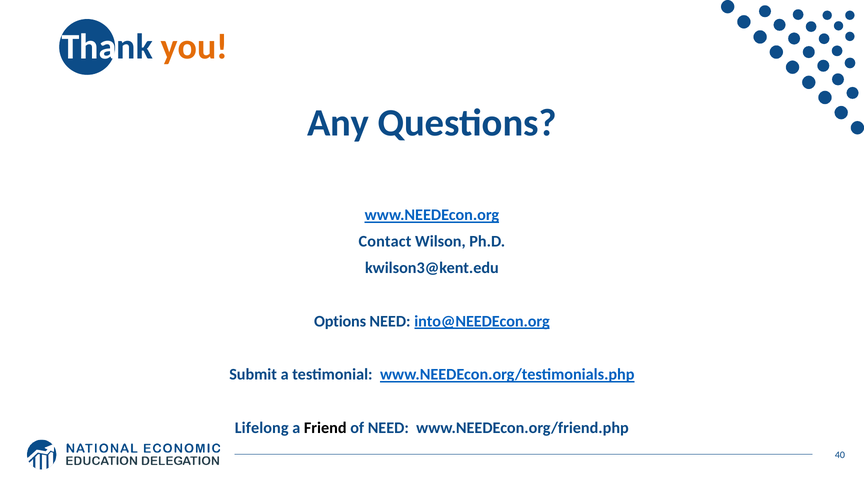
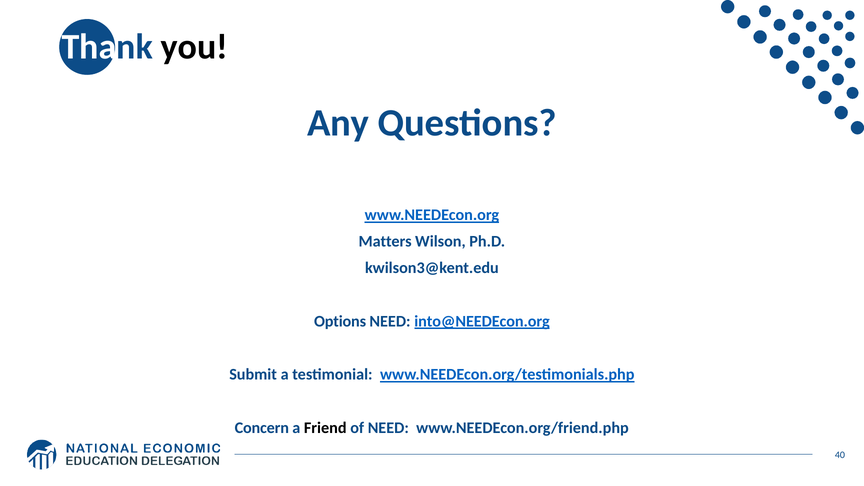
you colour: orange -> black
Contact: Contact -> Matters
Lifelong: Lifelong -> Concern
